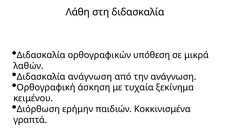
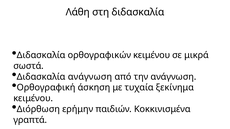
ορθογραφικών υπόθεση: υπόθεση -> κειμένου
λαθών: λαθών -> σωστά
